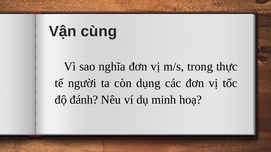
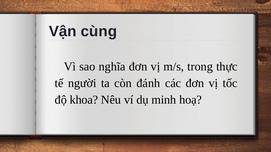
dụng: dụng -> đánh
đánh: đánh -> khoa
